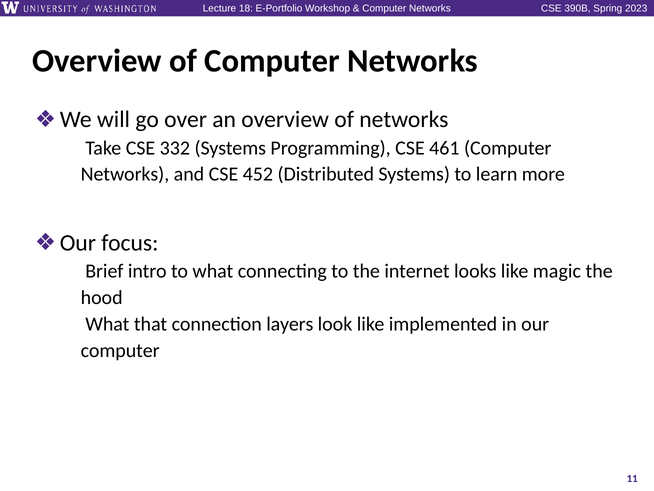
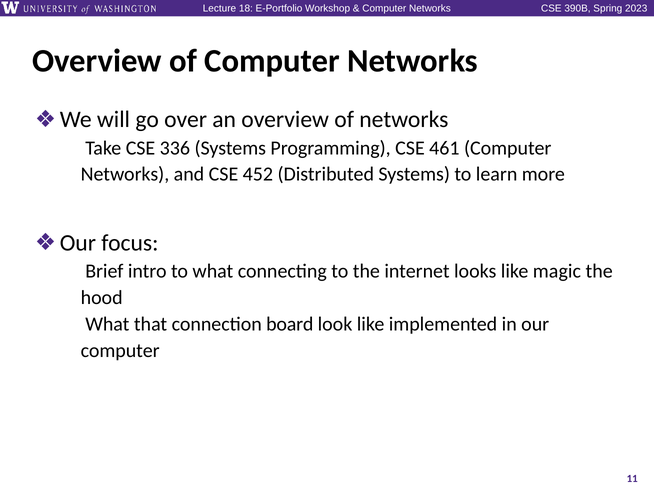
332: 332 -> 336
layers: layers -> board
